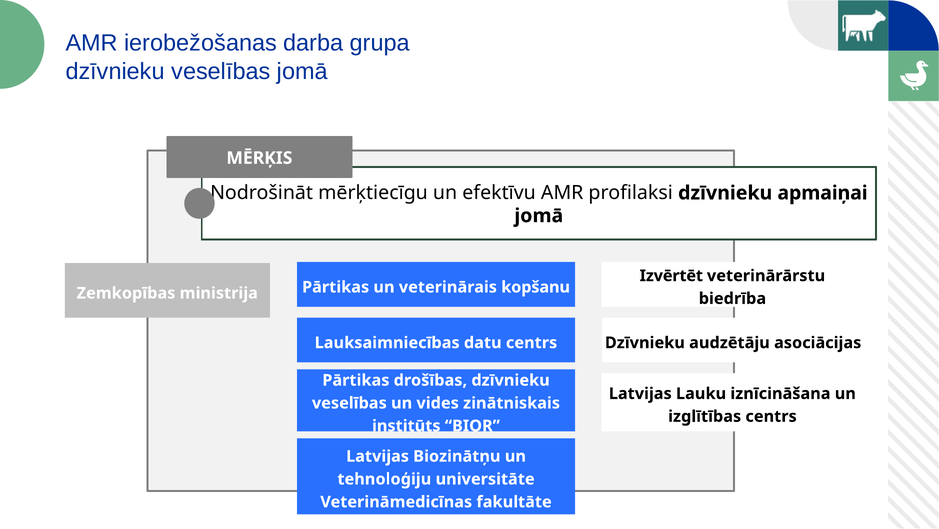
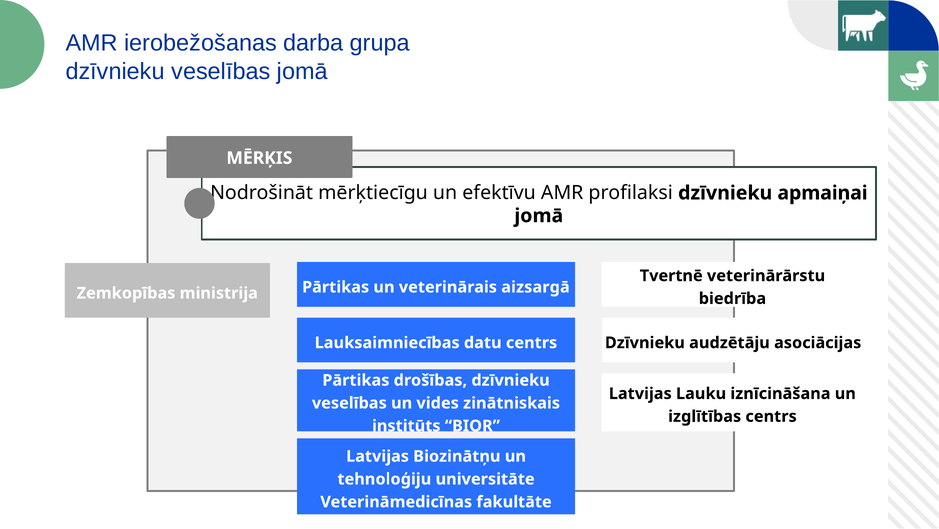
Izvērtēt: Izvērtēt -> Tvertnē
kopšanu: kopšanu -> aizsargā
